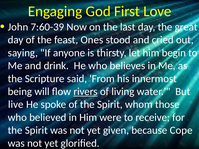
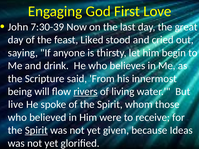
7:60-39: 7:60-39 -> 7:30-39
Ones: Ones -> Liked
Spirit at (36, 130) underline: none -> present
Cope: Cope -> Ideas
